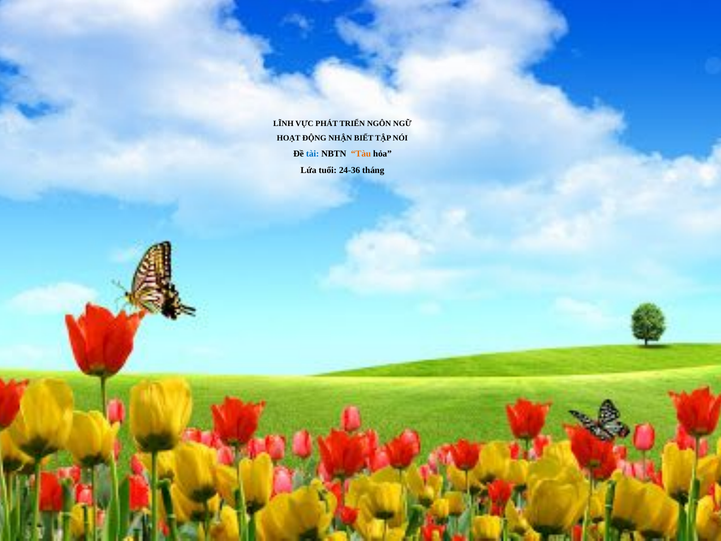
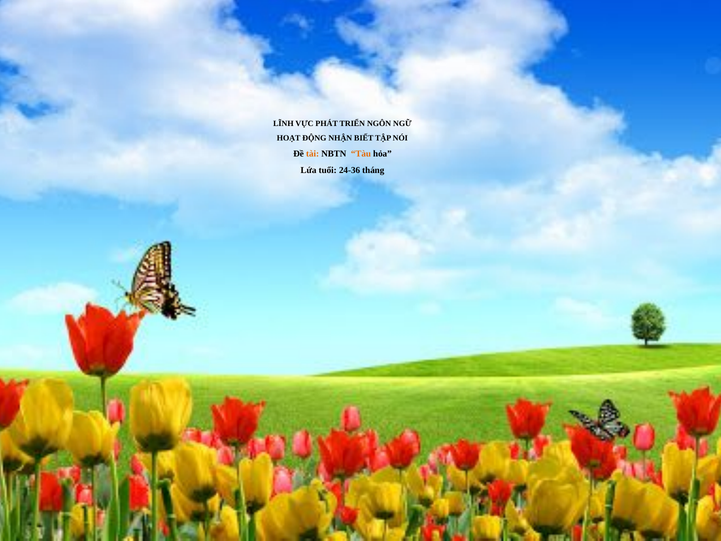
tài colour: blue -> orange
